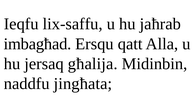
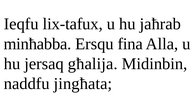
lix-saffu: lix-saffu -> lix-tafux
imbagħad: imbagħad -> minħabba
qatt: qatt -> fina
